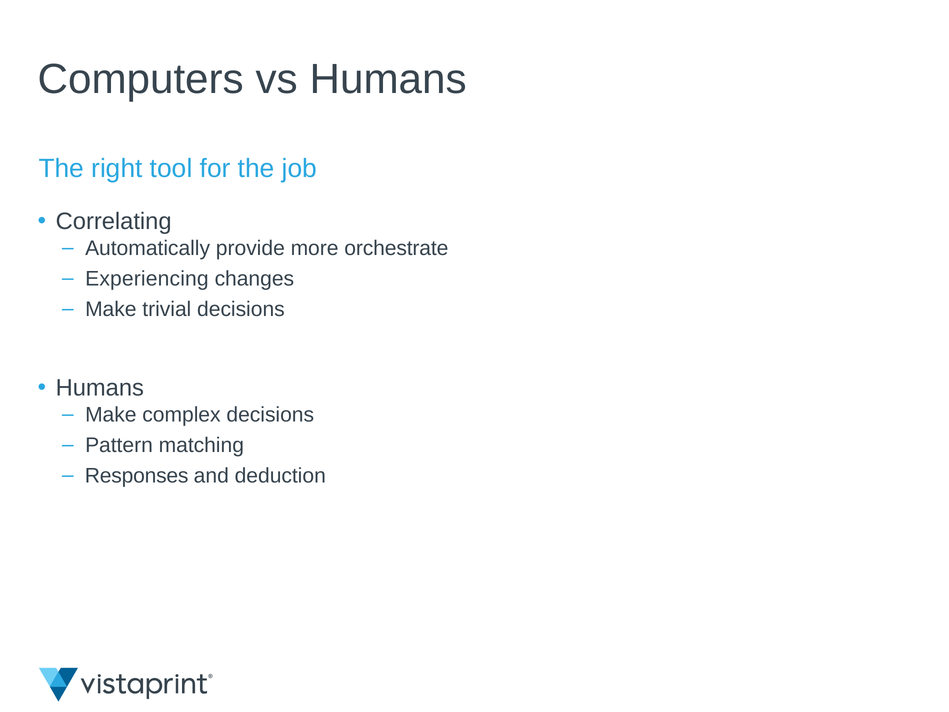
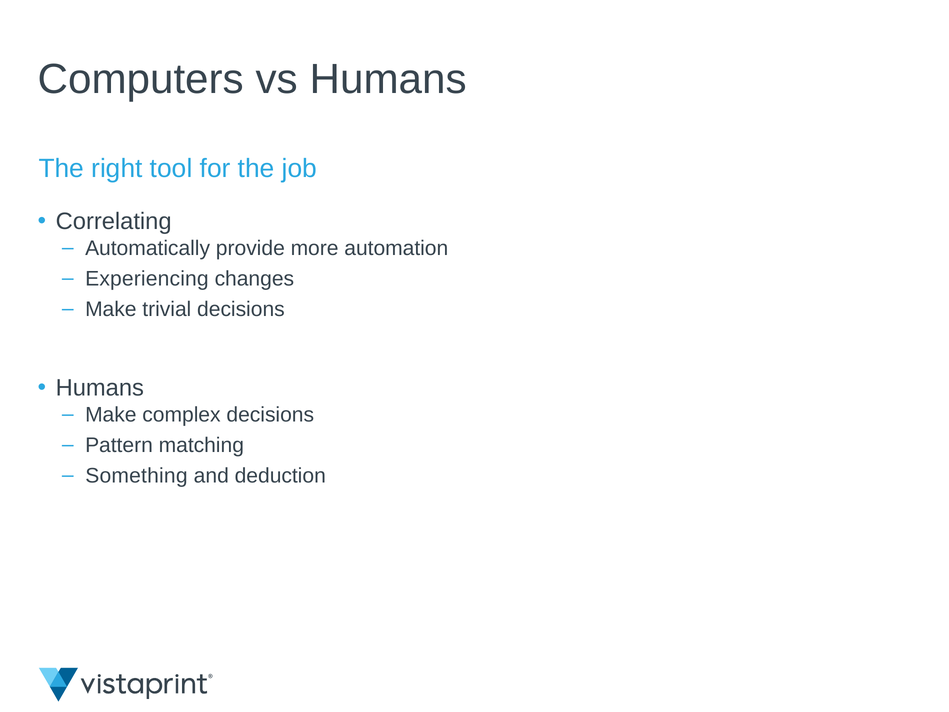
orchestrate: orchestrate -> automation
Responses: Responses -> Something
